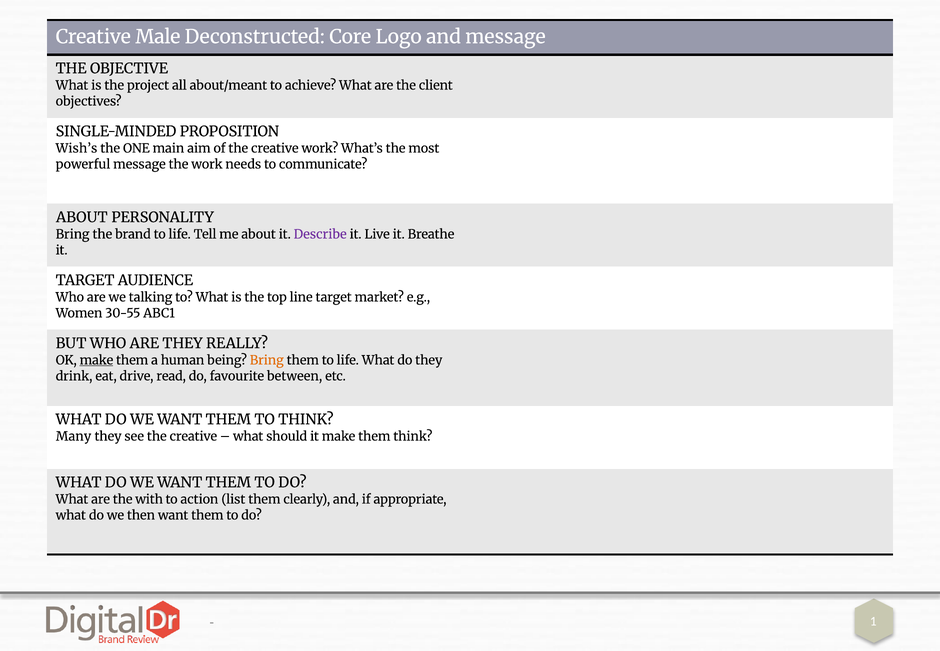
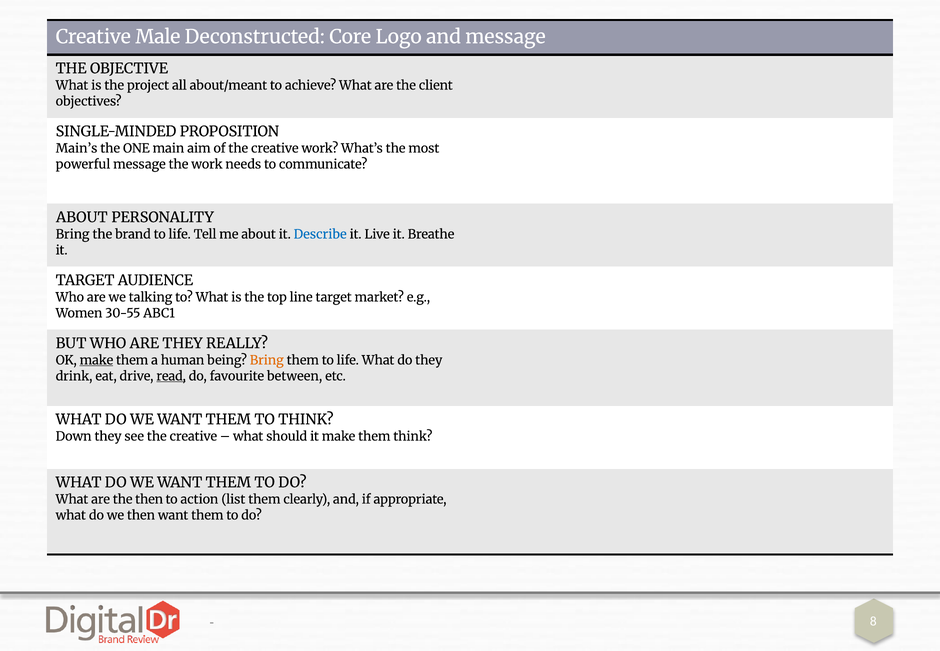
Wish’s: Wish’s -> Main’s
Describe colour: purple -> blue
read underline: none -> present
Many: Many -> Down
the with: with -> then
1: 1 -> 8
